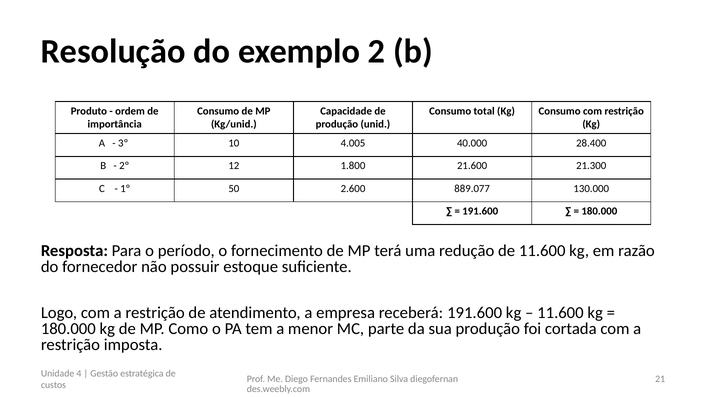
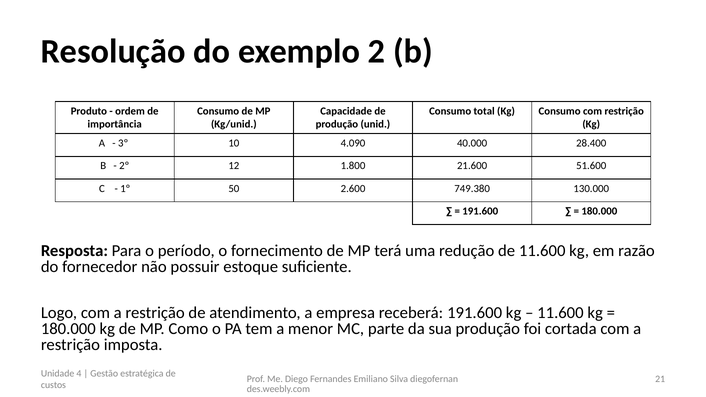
4.005: 4.005 -> 4.090
21.300: 21.300 -> 51.600
889.077: 889.077 -> 749.380
